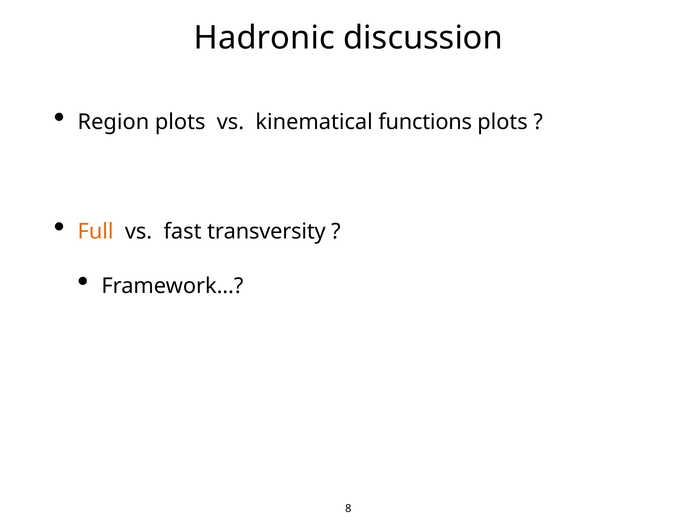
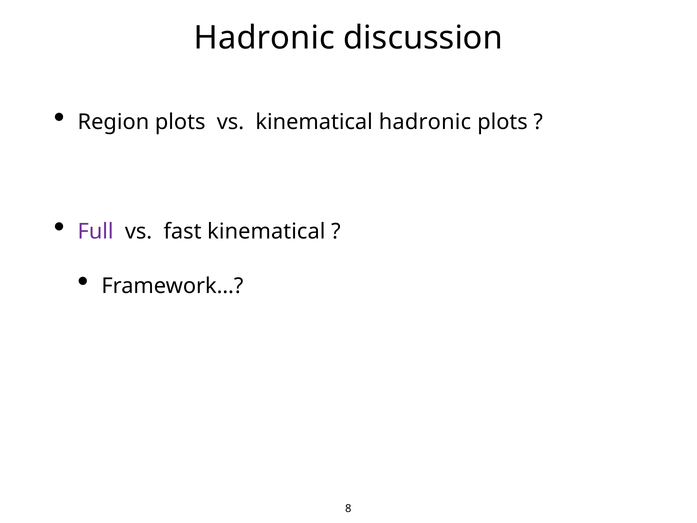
kinematical functions: functions -> hadronic
Full colour: orange -> purple
fast transversity: transversity -> kinematical
